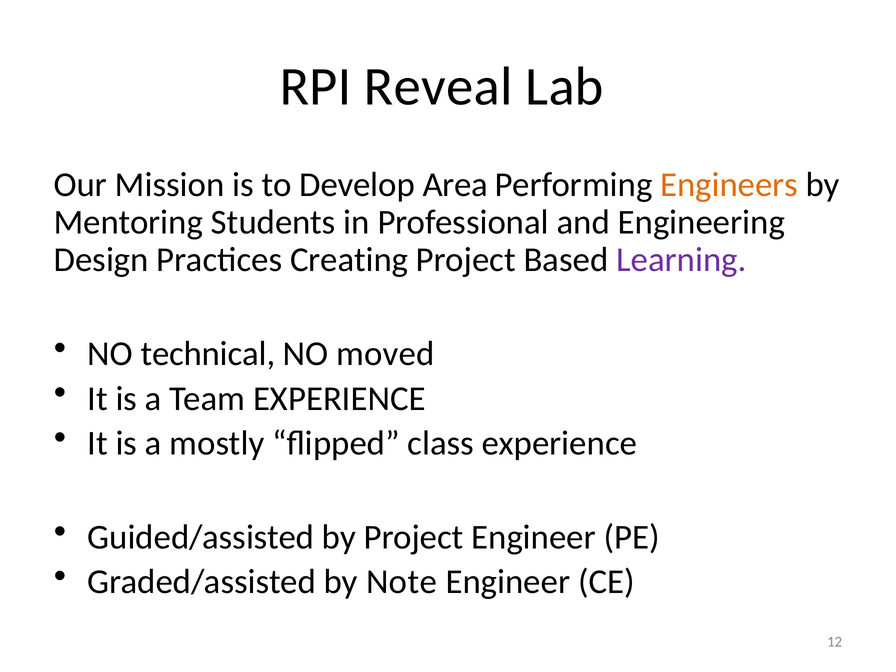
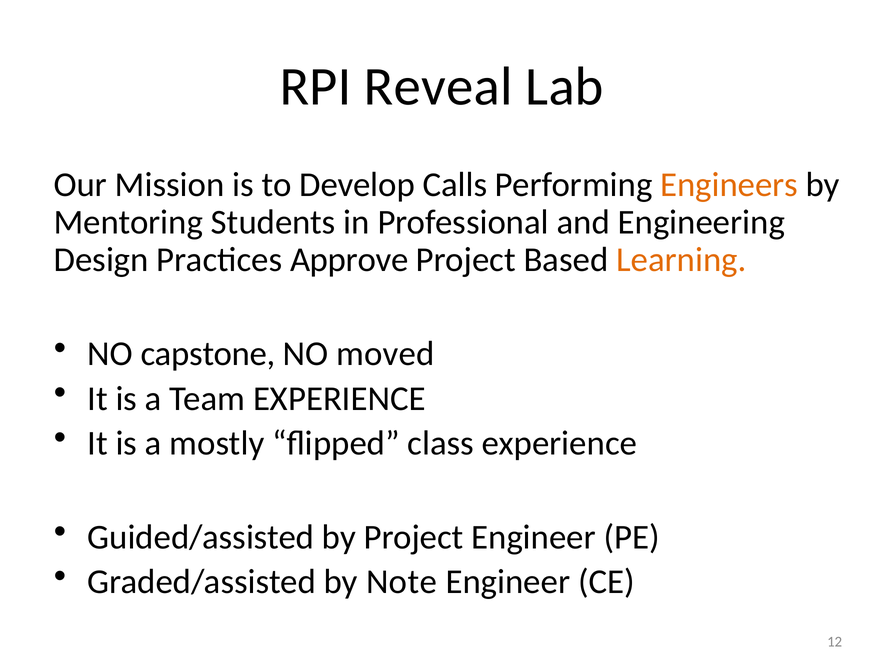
Area: Area -> Calls
Creating: Creating -> Approve
Learning colour: purple -> orange
technical: technical -> capstone
